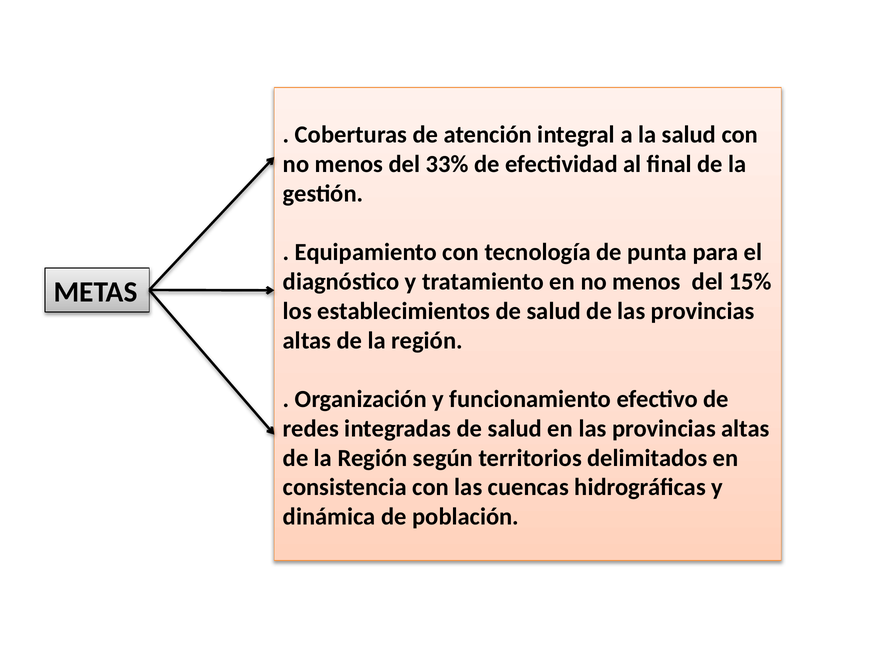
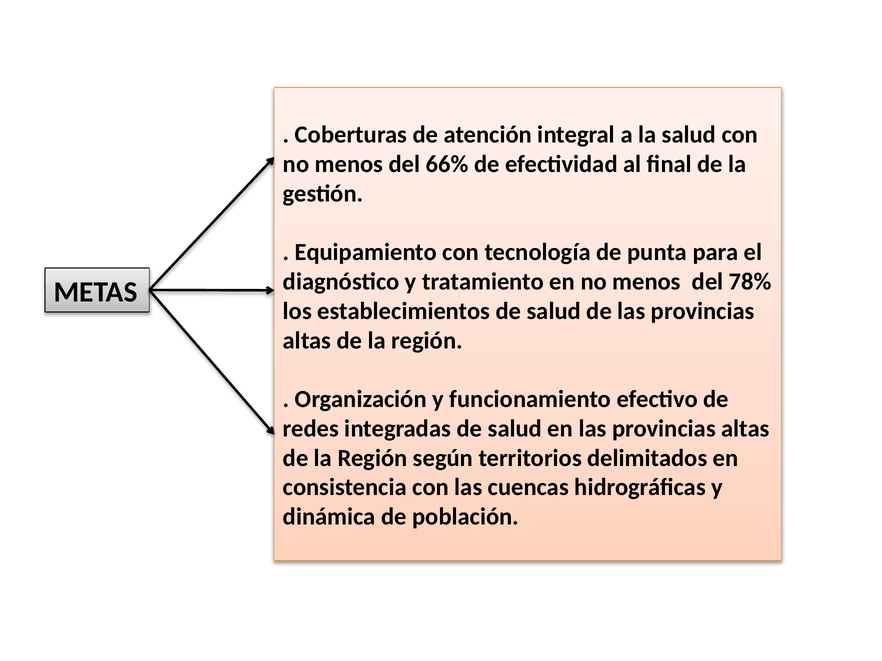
33%: 33% -> 66%
15%: 15% -> 78%
